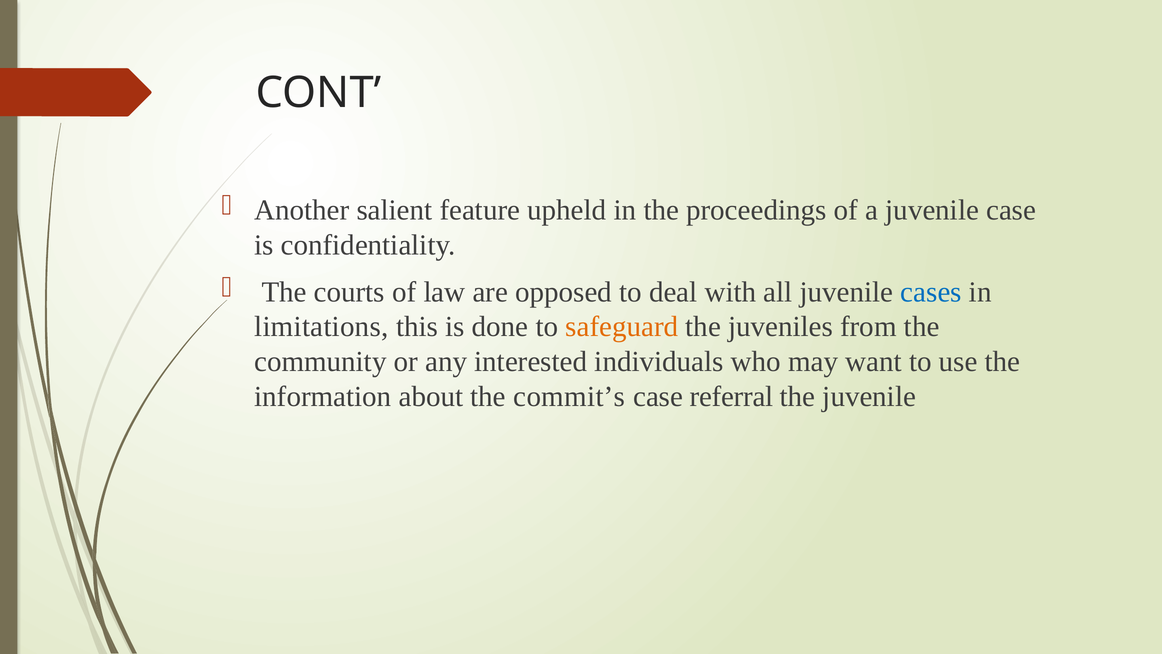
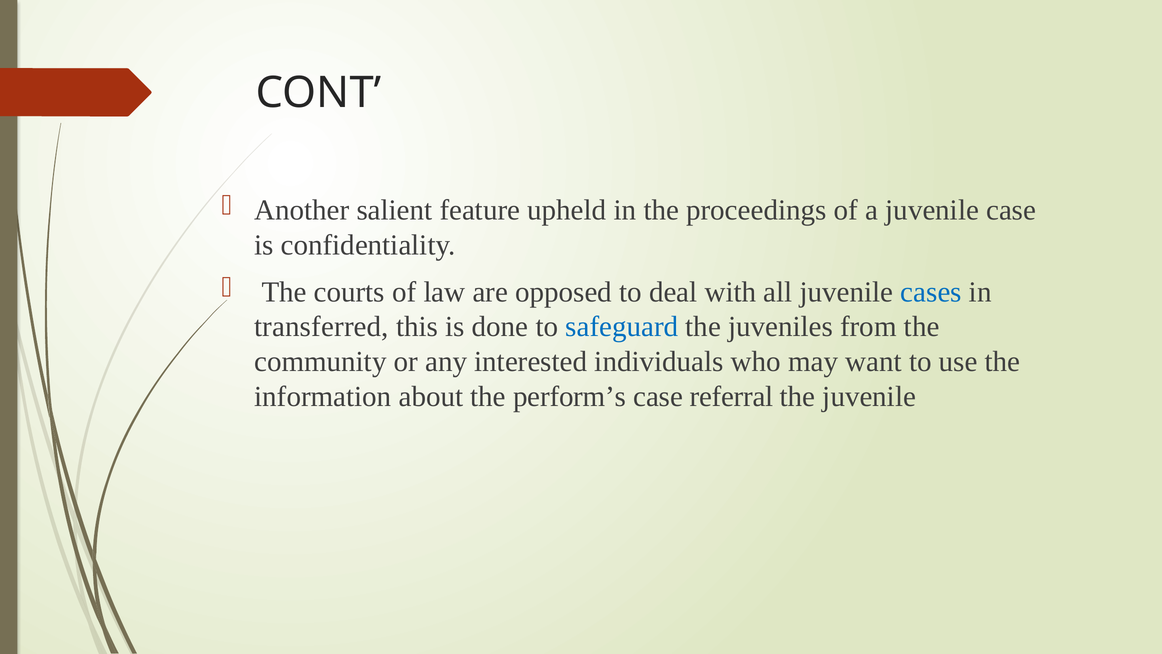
limitations: limitations -> transferred
safeguard colour: orange -> blue
commit’s: commit’s -> perform’s
